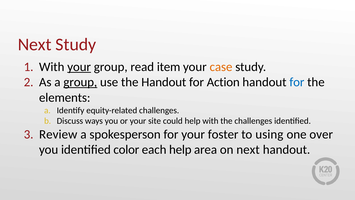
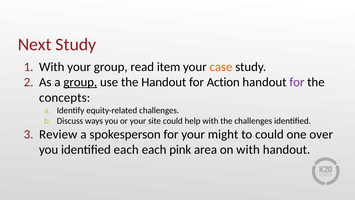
your at (79, 67) underline: present -> none
for at (297, 82) colour: blue -> purple
elements: elements -> concepts
foster: foster -> might
to using: using -> could
identified color: color -> each
each help: help -> pink
on next: next -> with
